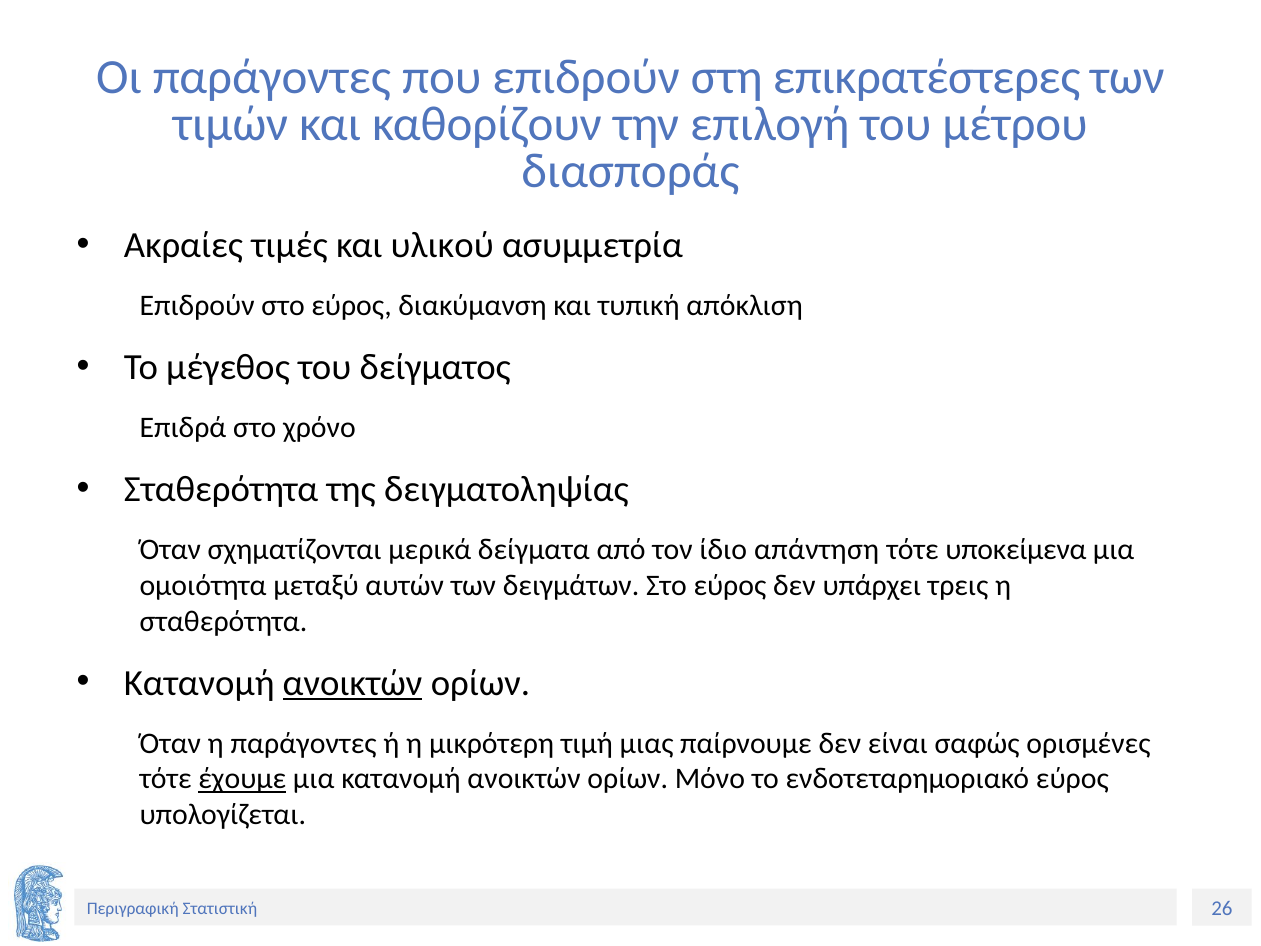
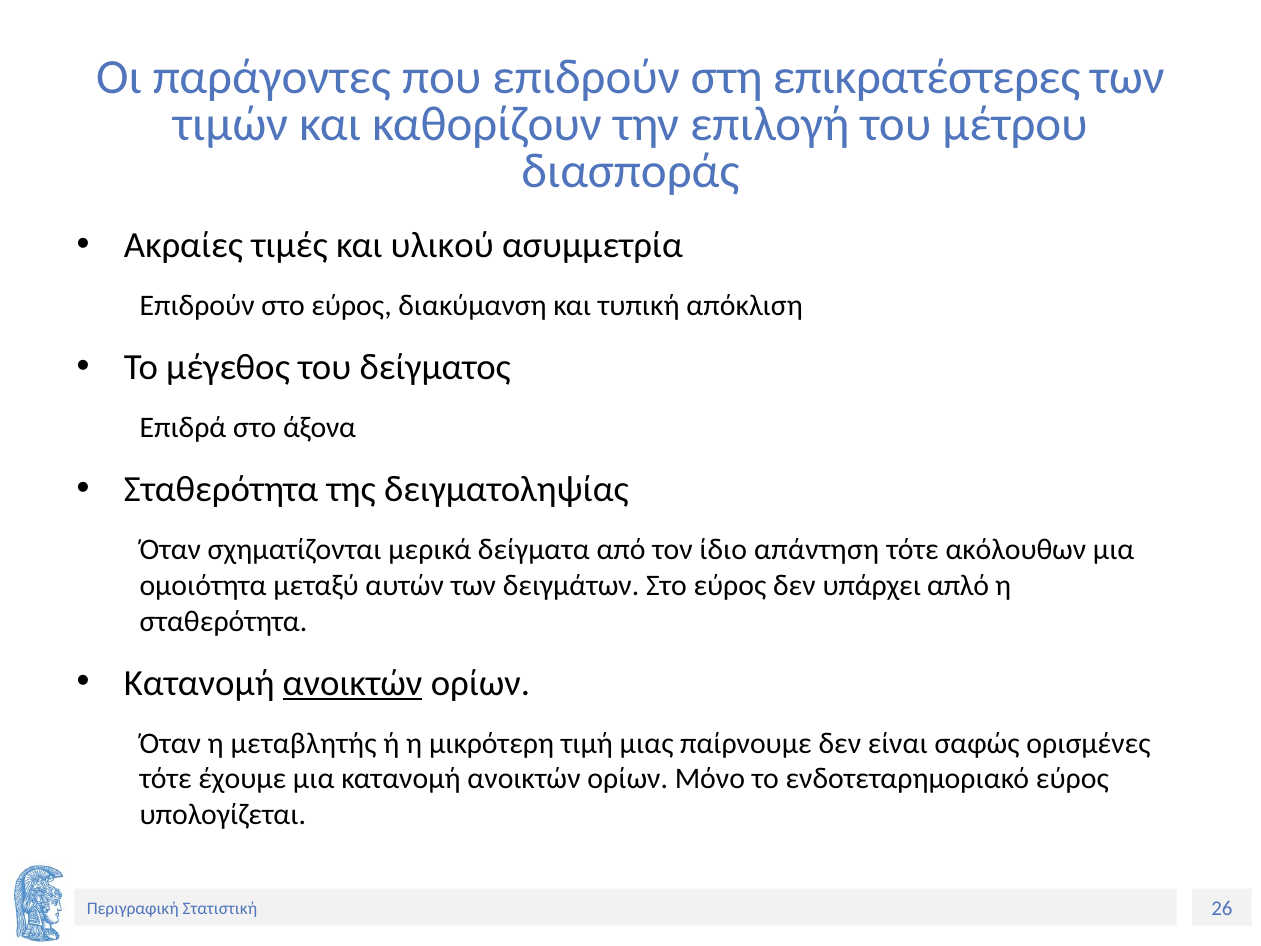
χρόνο: χρόνο -> άξονα
υποκείμενα: υποκείμενα -> ακόλουθων
τρεις: τρεις -> απλό
η παράγοντες: παράγοντες -> μεταβλητής
έχουμε underline: present -> none
